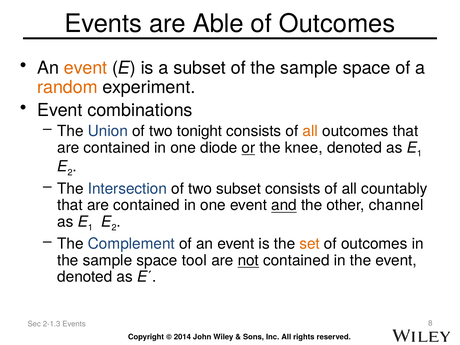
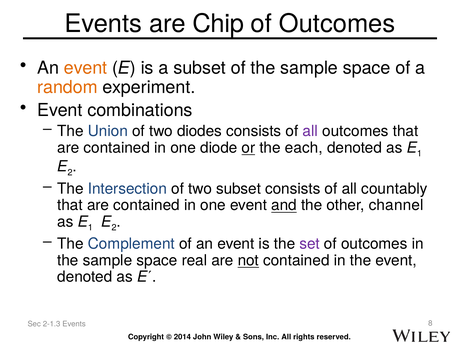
Able: Able -> Chip
tonight: tonight -> diodes
all at (310, 131) colour: orange -> purple
knee: knee -> each
set colour: orange -> purple
tool: tool -> real
